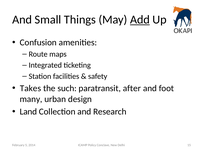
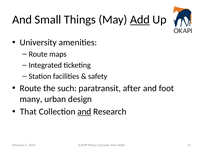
Confusion: Confusion -> University
Takes at (30, 88): Takes -> Route
Land: Land -> That
and at (84, 112) underline: none -> present
